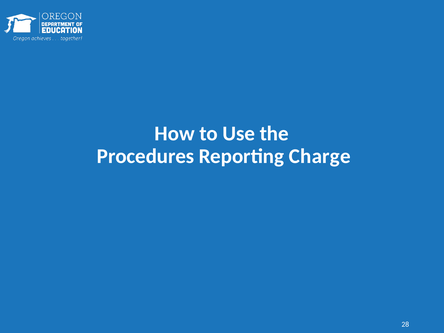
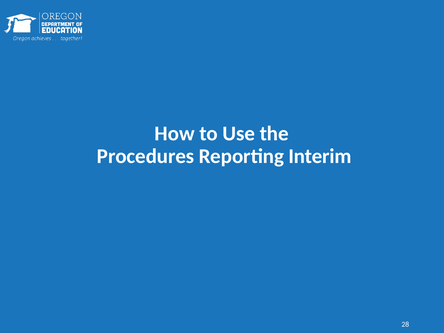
Charge: Charge -> Interim
